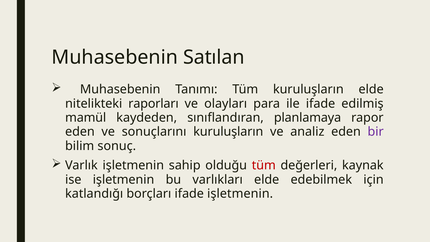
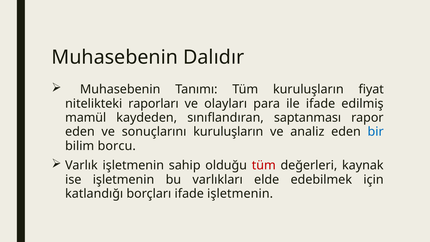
Satılan: Satılan -> Dalıdır
kuruluşların elde: elde -> fiyat
planlamaya: planlamaya -> saptanması
bir colour: purple -> blue
sonuç: sonuç -> borcu
